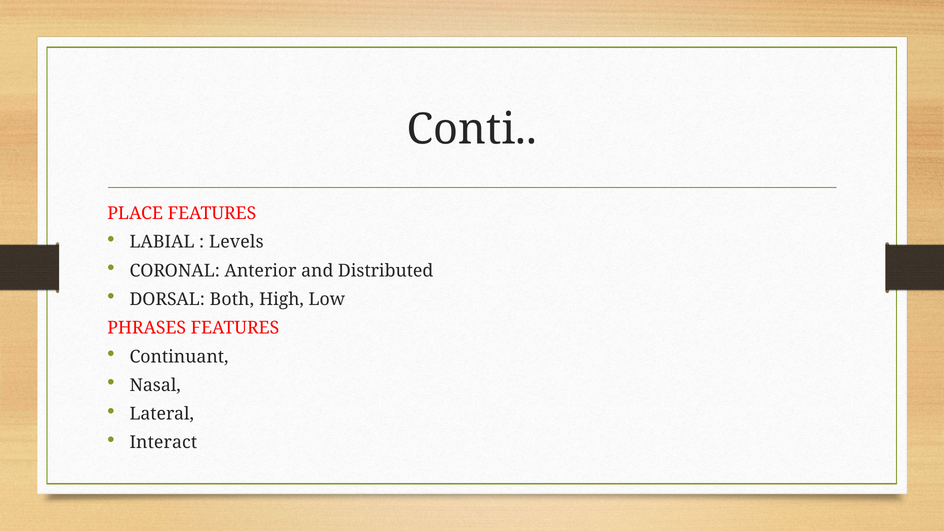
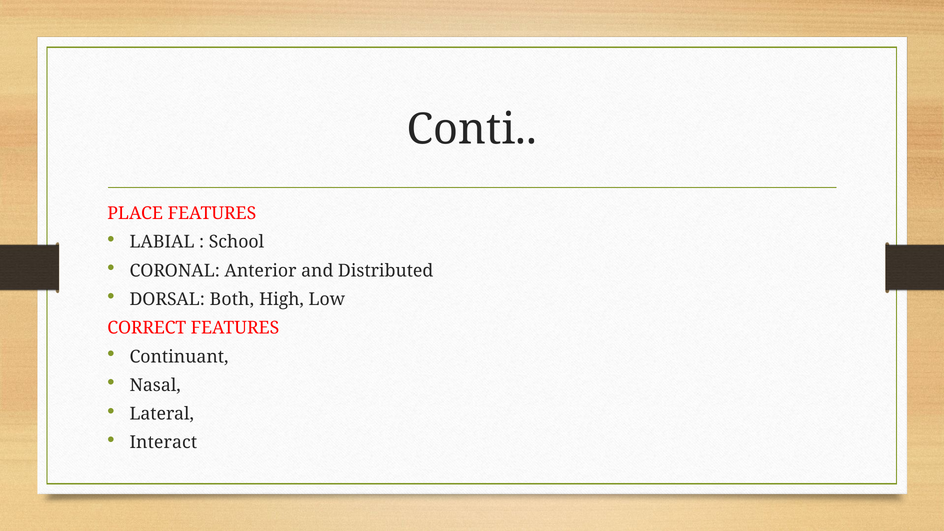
Levels: Levels -> School
PHRASES: PHRASES -> CORRECT
